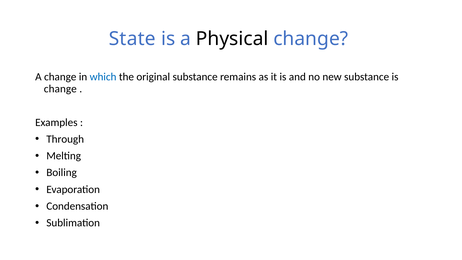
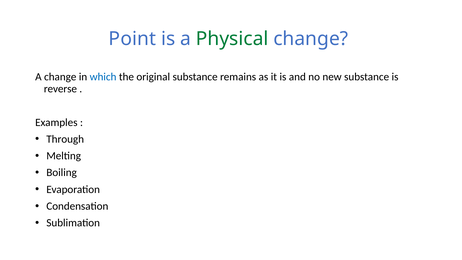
State: State -> Point
Physical colour: black -> green
change at (60, 89): change -> reverse
